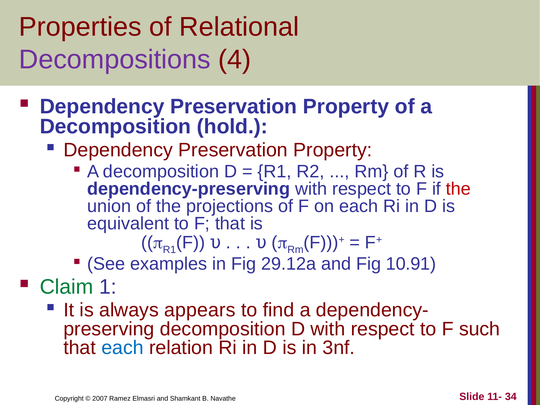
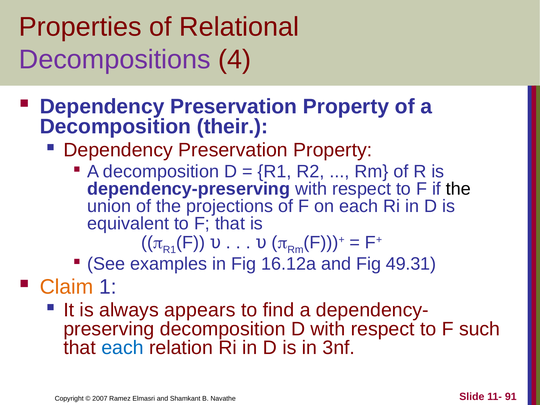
hold: hold -> their
the at (458, 189) colour: red -> black
29.12a: 29.12a -> 16.12a
10.91: 10.91 -> 49.31
Claim colour: green -> orange
34: 34 -> 91
